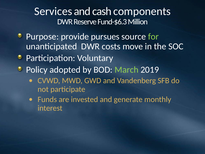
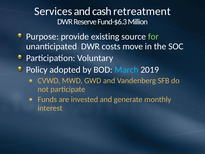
components: components -> retreatment
pursues: pursues -> existing
March colour: light green -> light blue
